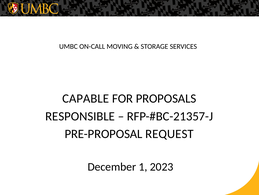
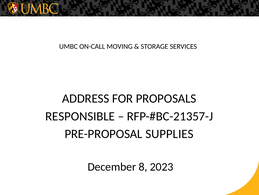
CAPABLE: CAPABLE -> ADDRESS
REQUEST: REQUEST -> SUPPLIES
1: 1 -> 8
